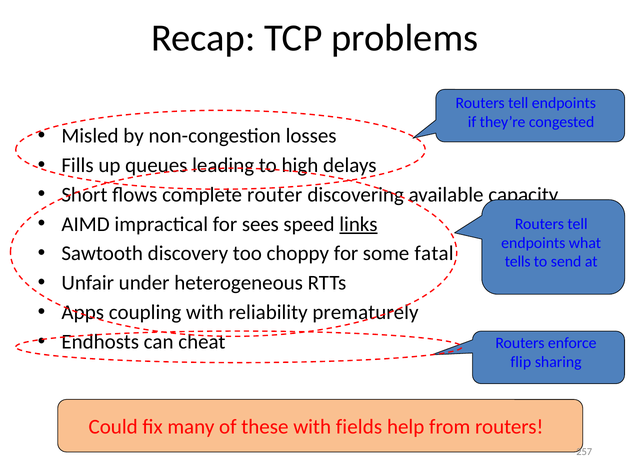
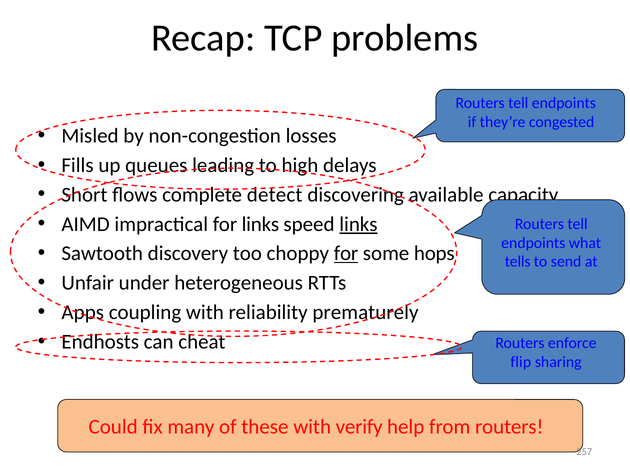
router: router -> detect
for sees: sees -> links
for at (346, 253) underline: none -> present
fatal: fatal -> hops
fields: fields -> verify
